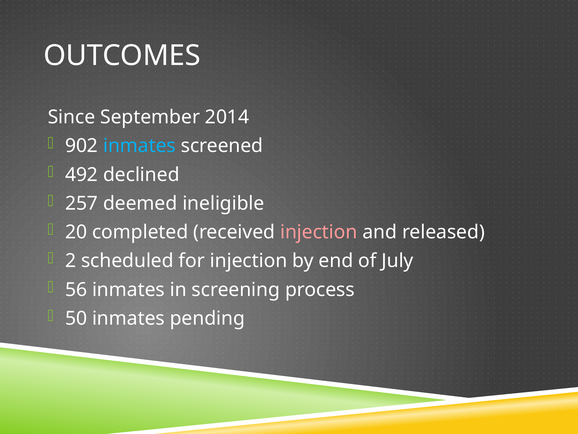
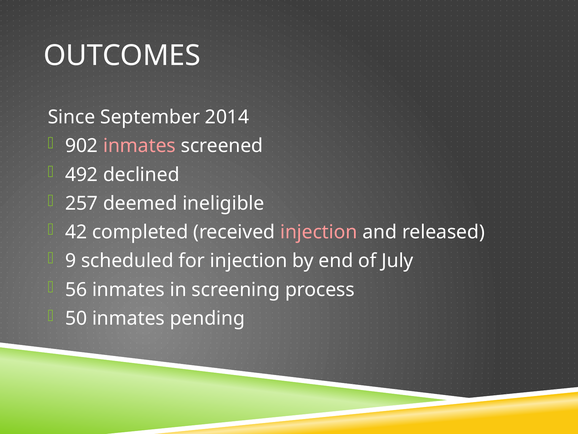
inmates at (139, 146) colour: light blue -> pink
20: 20 -> 42
2: 2 -> 9
